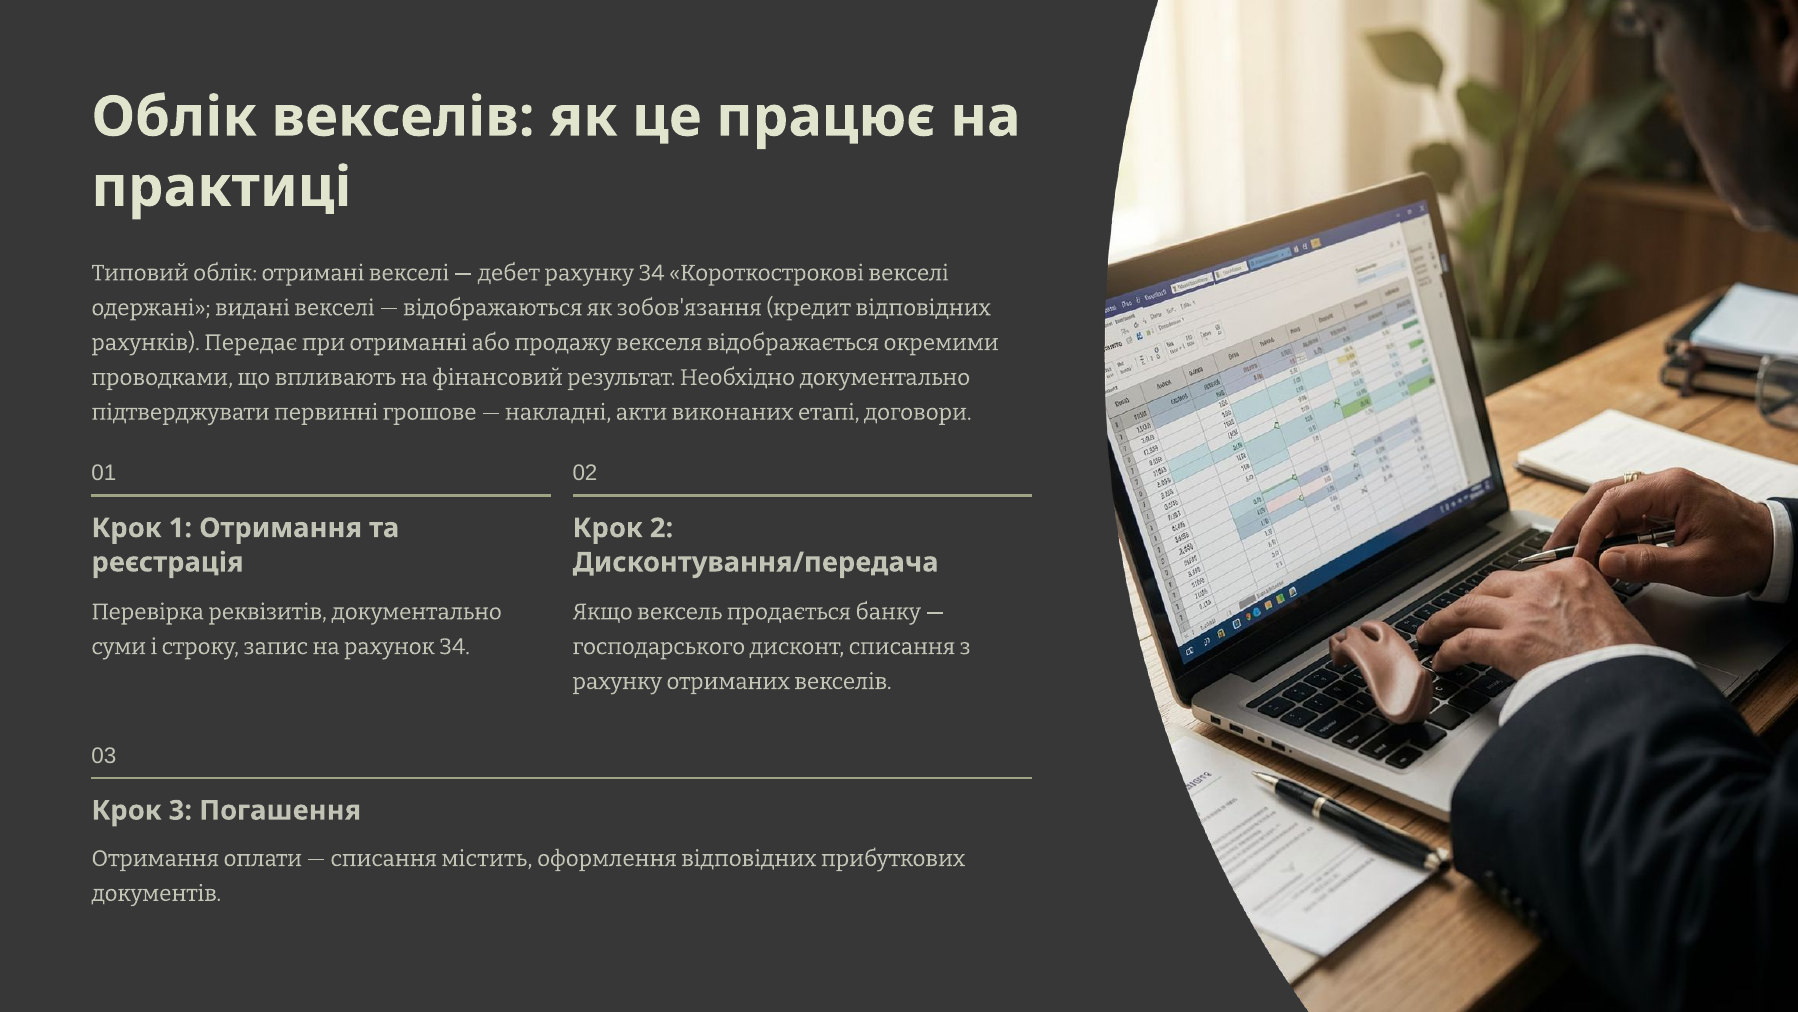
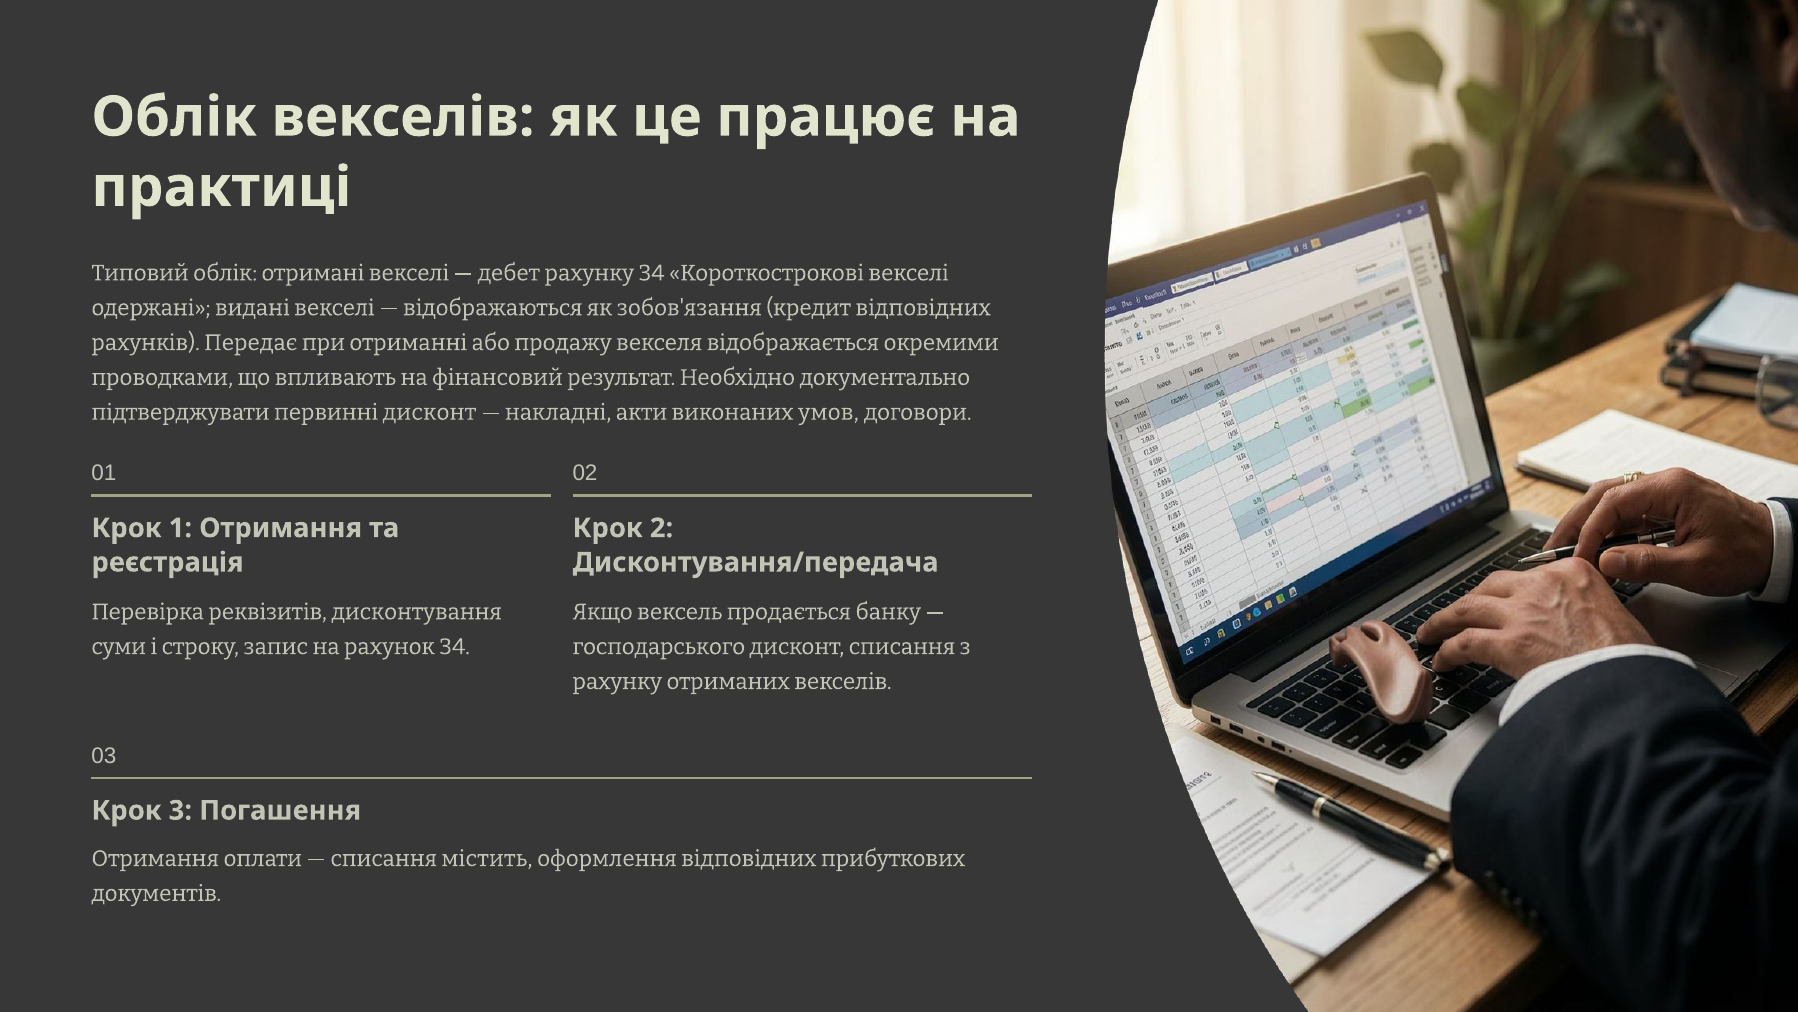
первинні грошове: грошове -> дисконт
етапі: етапі -> умов
реквізитів документально: документально -> дисконтування
